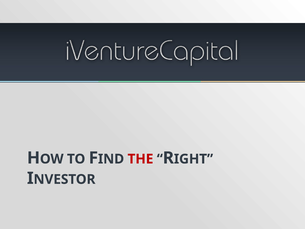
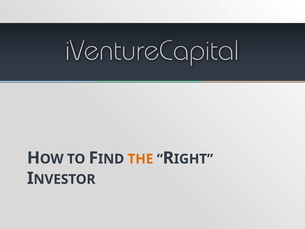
THE colour: red -> orange
